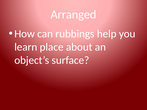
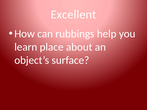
Arranged: Arranged -> Excellent
